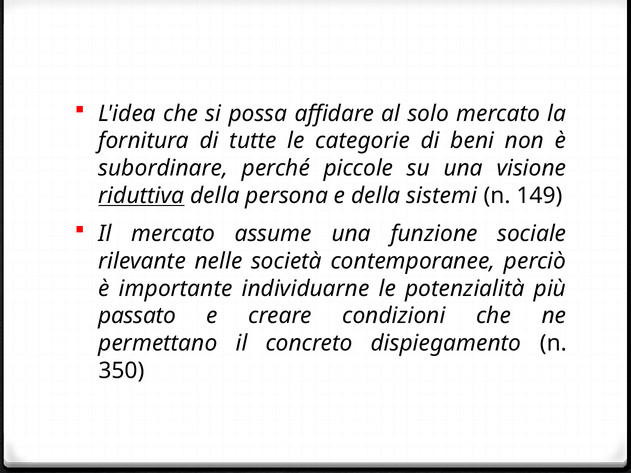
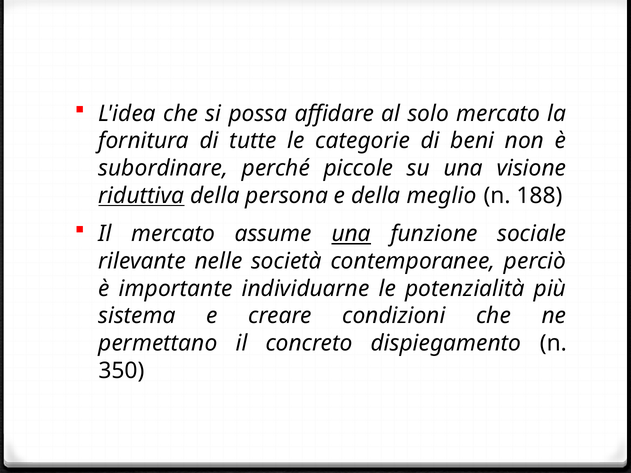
sistemi: sistemi -> meglio
149: 149 -> 188
una at (351, 234) underline: none -> present
passato: passato -> sistema
